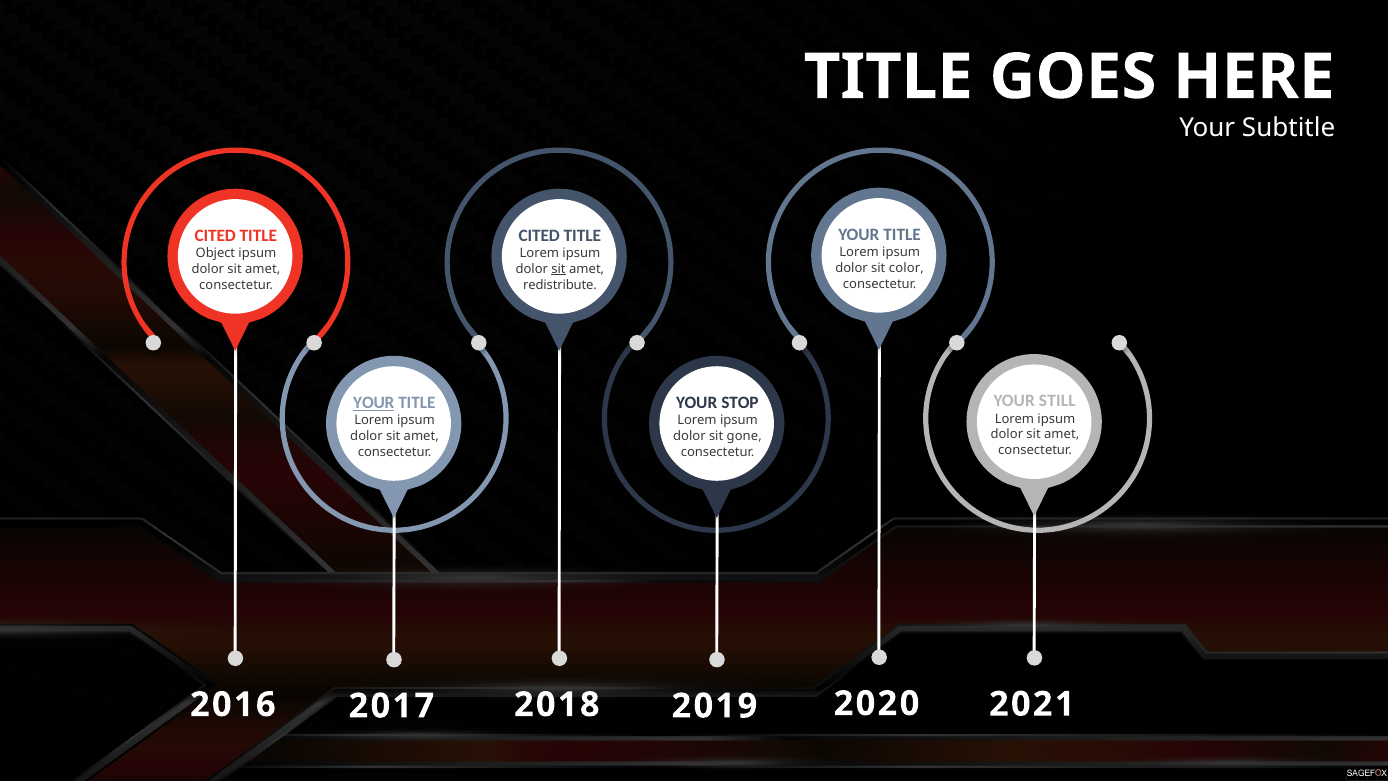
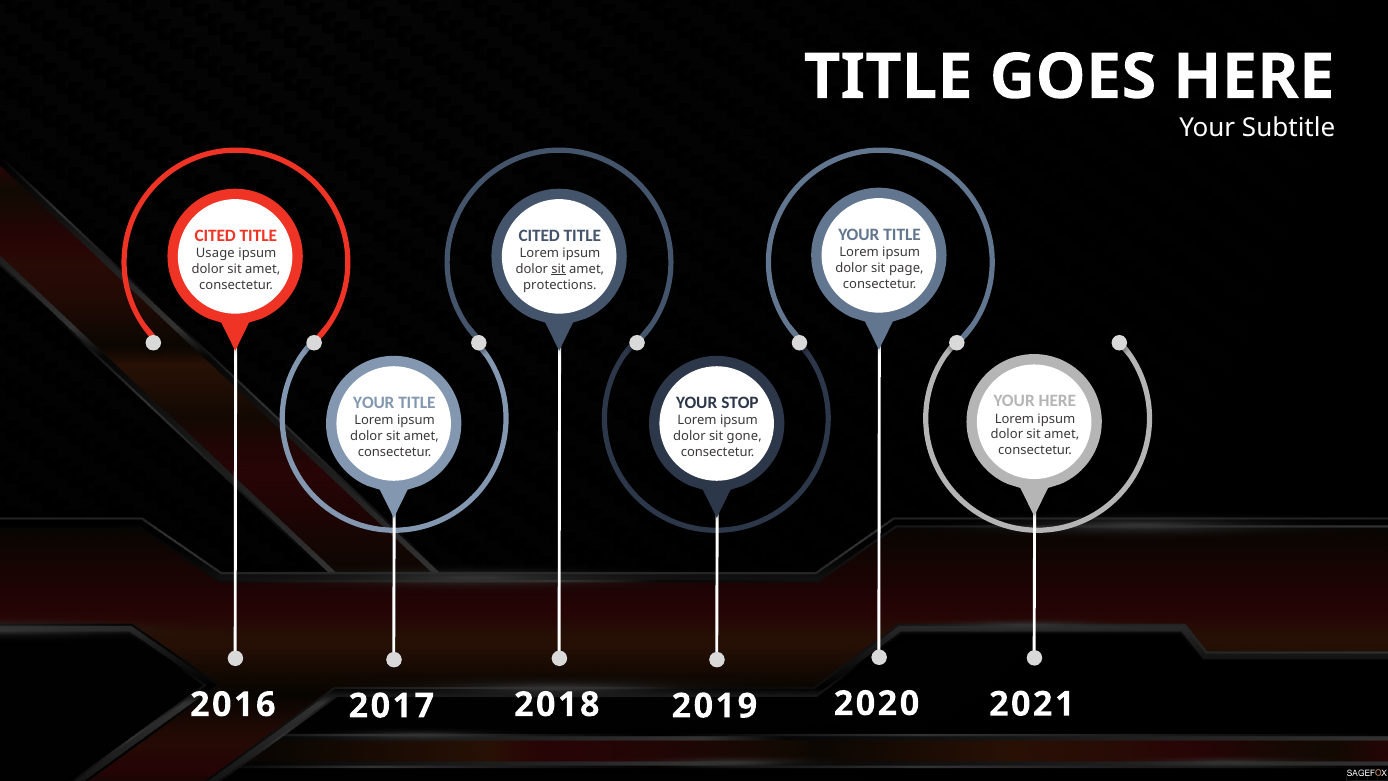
Object: Object -> Usage
color: color -> page
redistribute: redistribute -> protections
YOUR STILL: STILL -> HERE
YOUR at (374, 403) underline: present -> none
